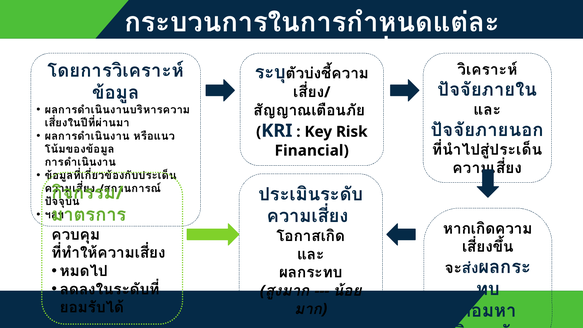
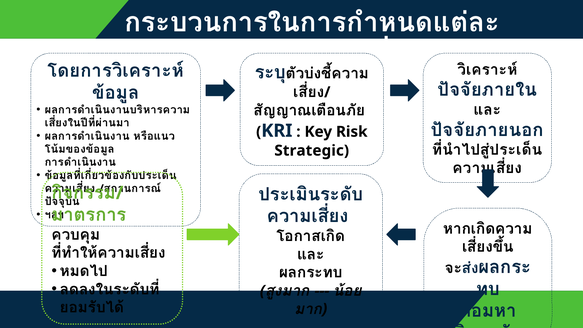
Financial: Financial -> Strategic
